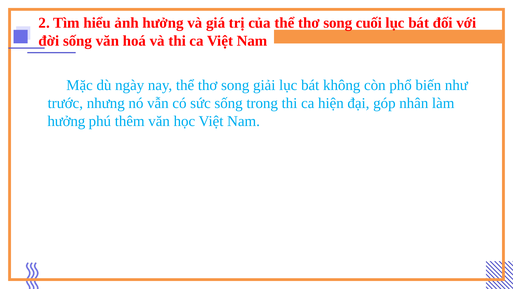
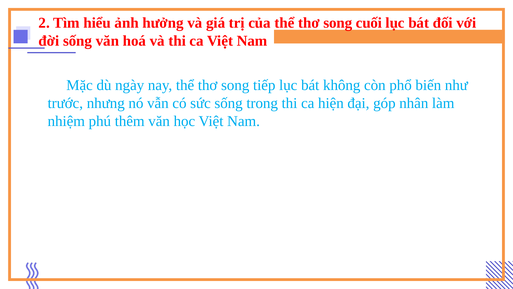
giải: giải -> tiếp
hưởng at (66, 121): hưởng -> nhiệm
